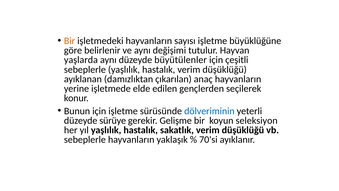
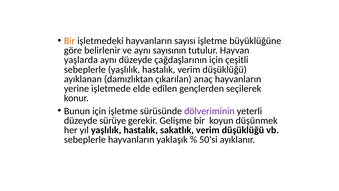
değişimi: değişimi -> sayısının
büyütülenler: büyütülenler -> çağdaşlarının
dölveriminin colour: blue -> purple
seleksiyon: seleksiyon -> düşünmek
70'si: 70'si -> 50'si
